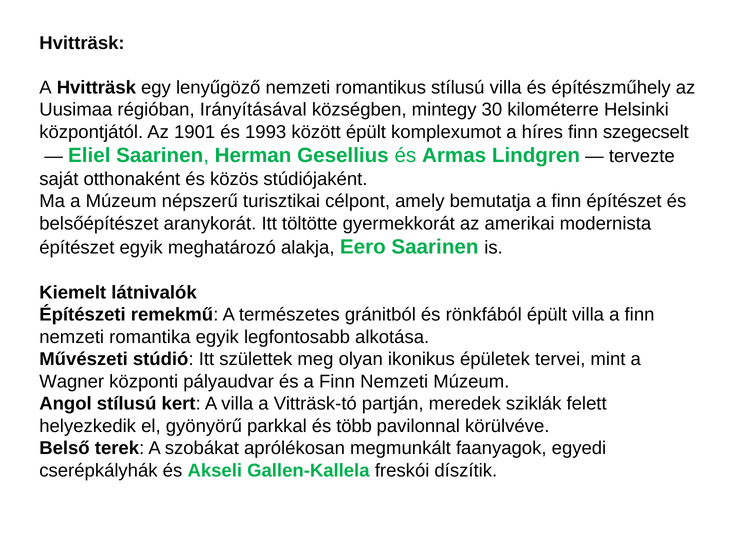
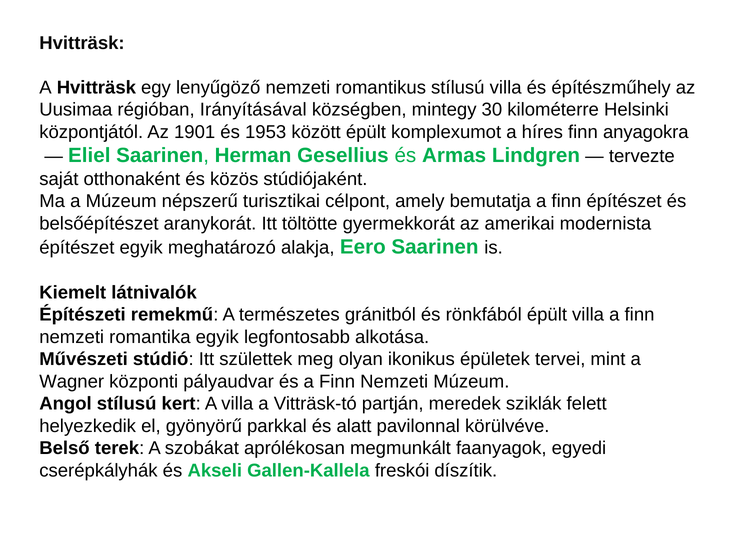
1993: 1993 -> 1953
szegecselt: szegecselt -> anyagokra
több: több -> alatt
